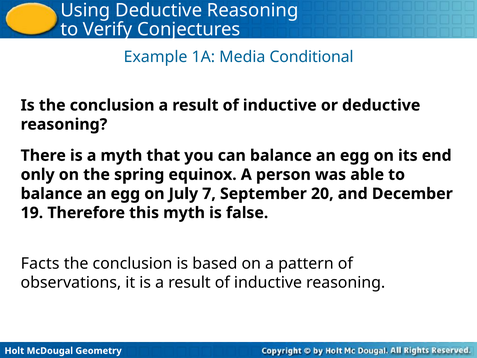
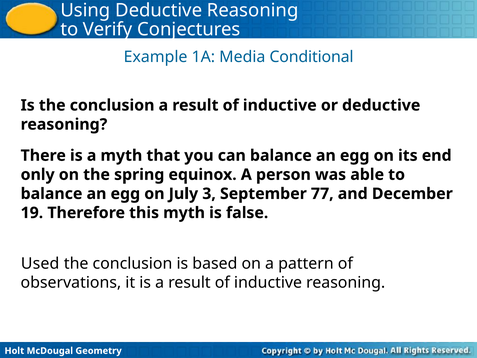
7: 7 -> 3
20: 20 -> 77
Facts: Facts -> Used
